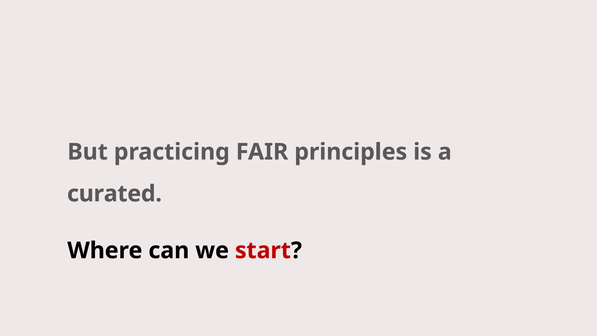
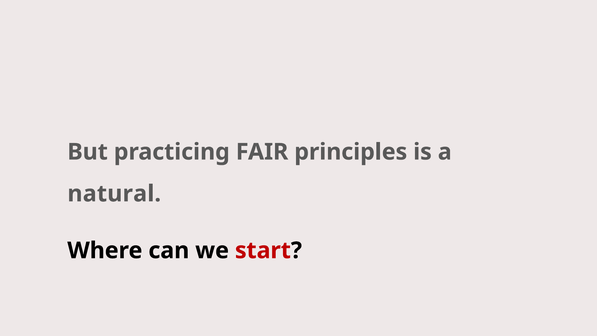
curated: curated -> natural
